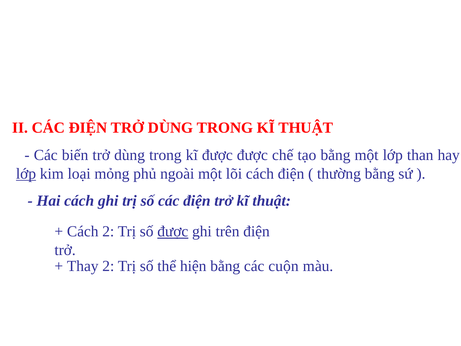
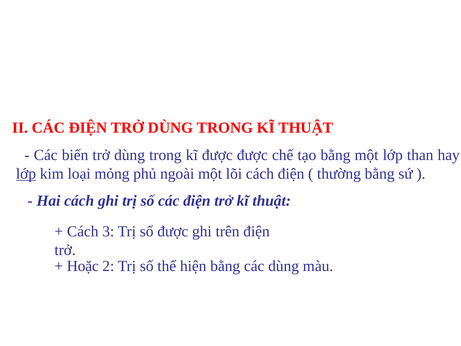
Cách 2: 2 -> 3
được at (173, 231) underline: present -> none
Thay: Thay -> Hoặc
các cuộn: cuộn -> dùng
